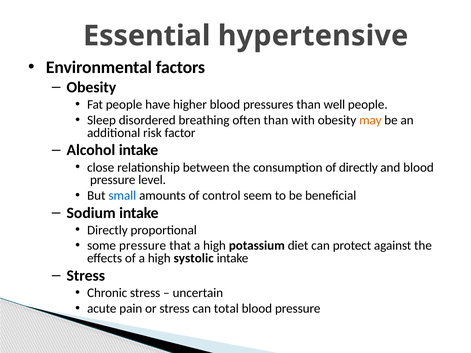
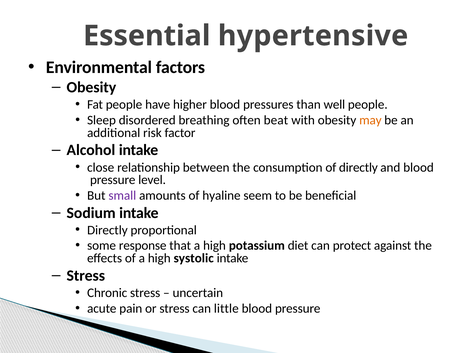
often than: than -> beat
small colour: blue -> purple
control: control -> hyaline
some pressure: pressure -> response
total: total -> little
